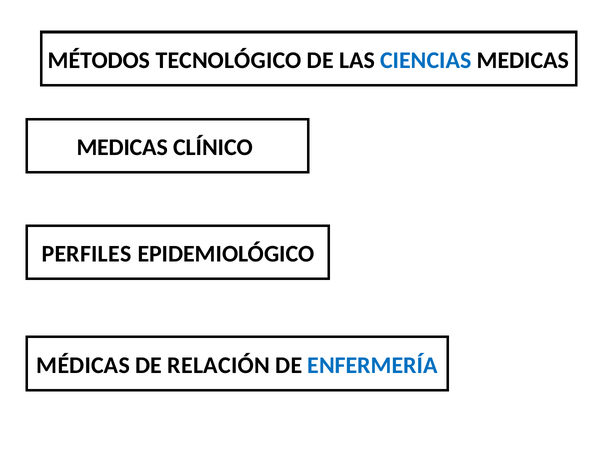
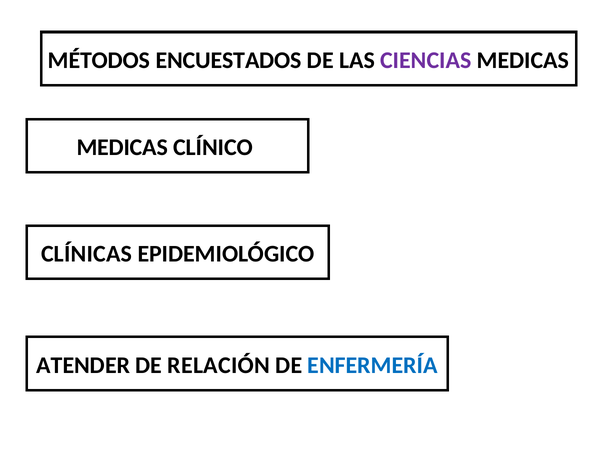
TECNOLÓGICO: TECNOLÓGICO -> ENCUESTADOS
CIENCIAS colour: blue -> purple
PERFILES: PERFILES -> CLÍNICAS
MÉDICAS: MÉDICAS -> ATENDER
